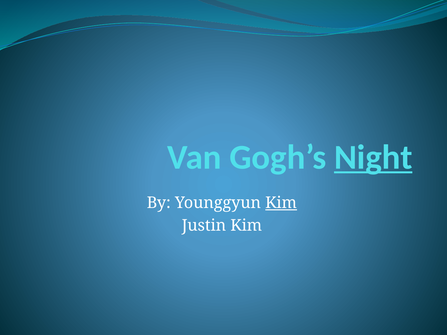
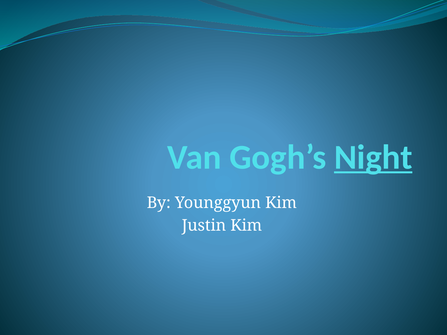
Kim at (281, 203) underline: present -> none
